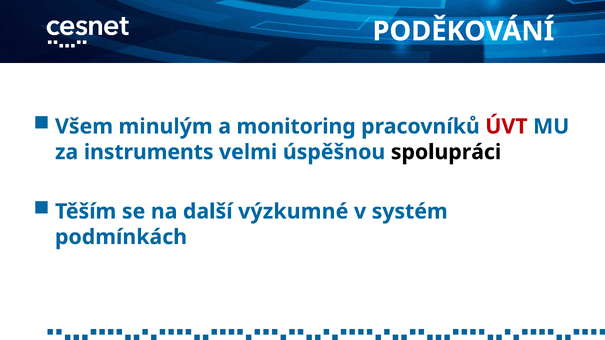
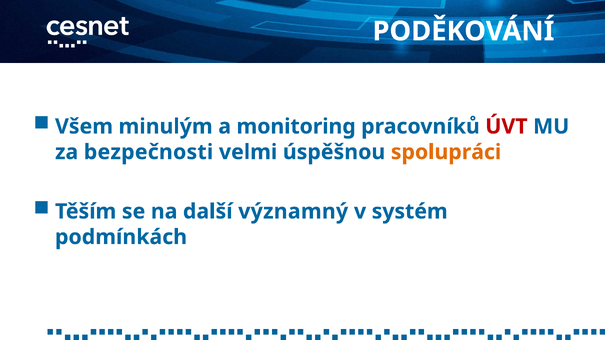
instruments: instruments -> bezpečnosti
spolupráci colour: black -> orange
výzkumné: výzkumné -> významný
